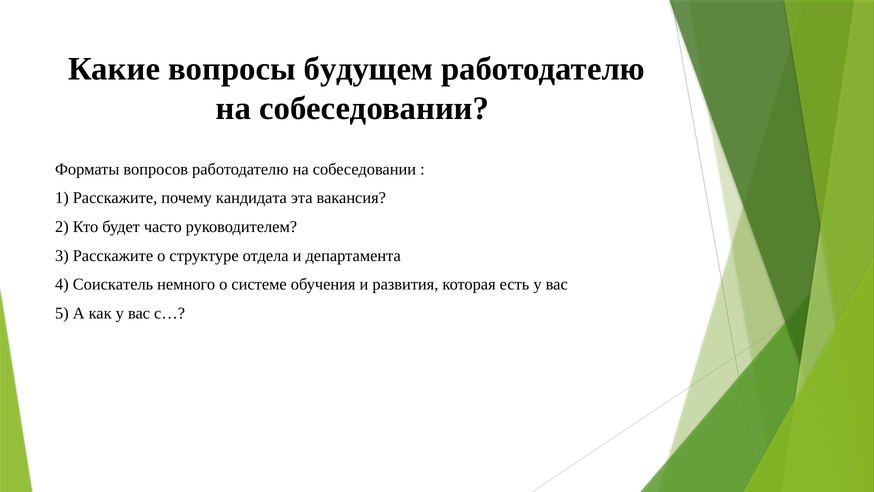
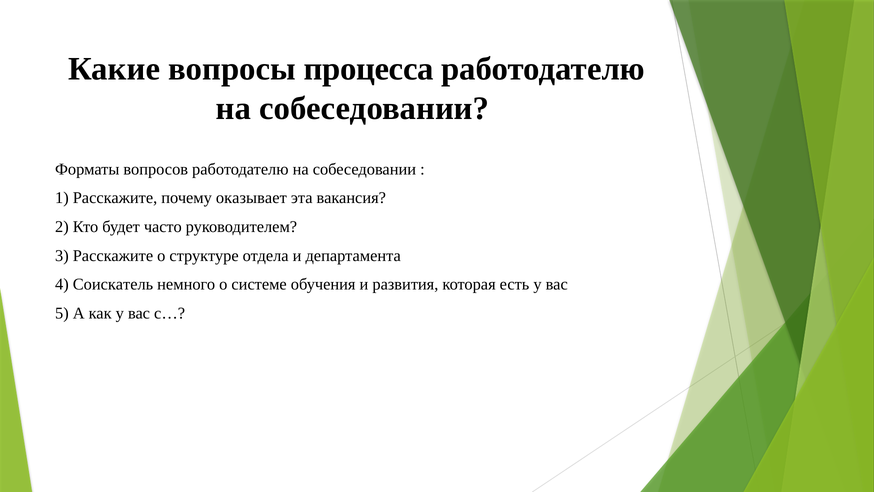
будущем: будущем -> процесса
кандидата: кандидата -> оказывает
